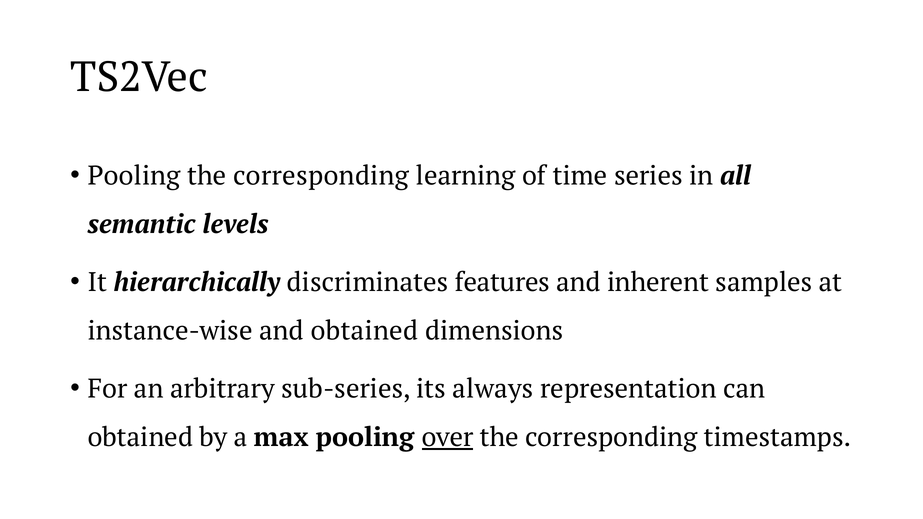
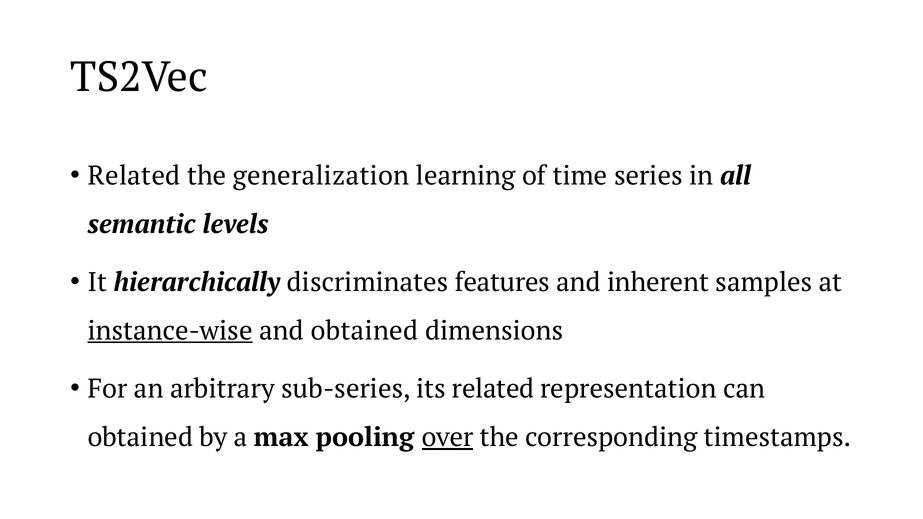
Pooling at (134, 176): Pooling -> Related
corresponding at (321, 176): corresponding -> generalization
instance-wise underline: none -> present
its always: always -> related
